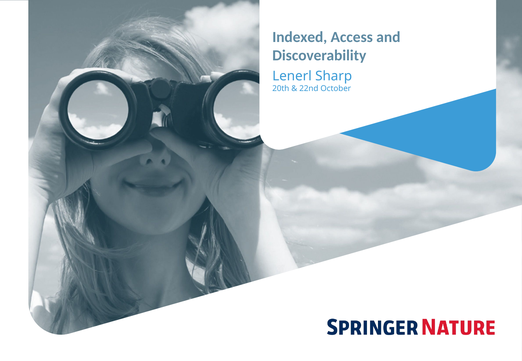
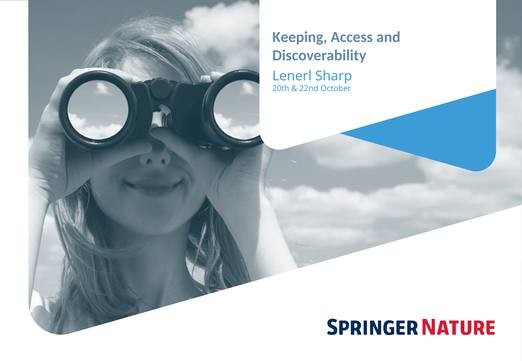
Indexed: Indexed -> Keeping
